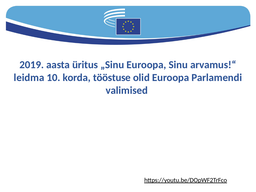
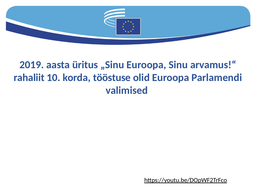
leidma: leidma -> rahaliit
